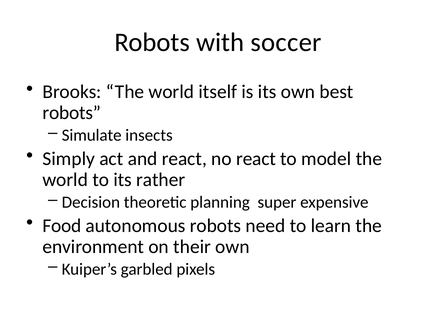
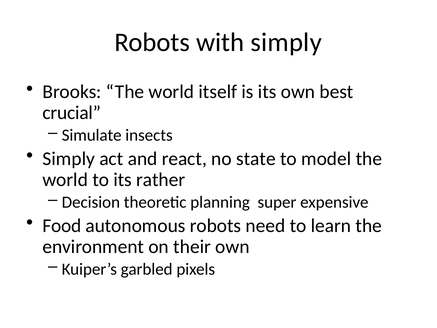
with soccer: soccer -> simply
robots at (72, 113): robots -> crucial
no react: react -> state
